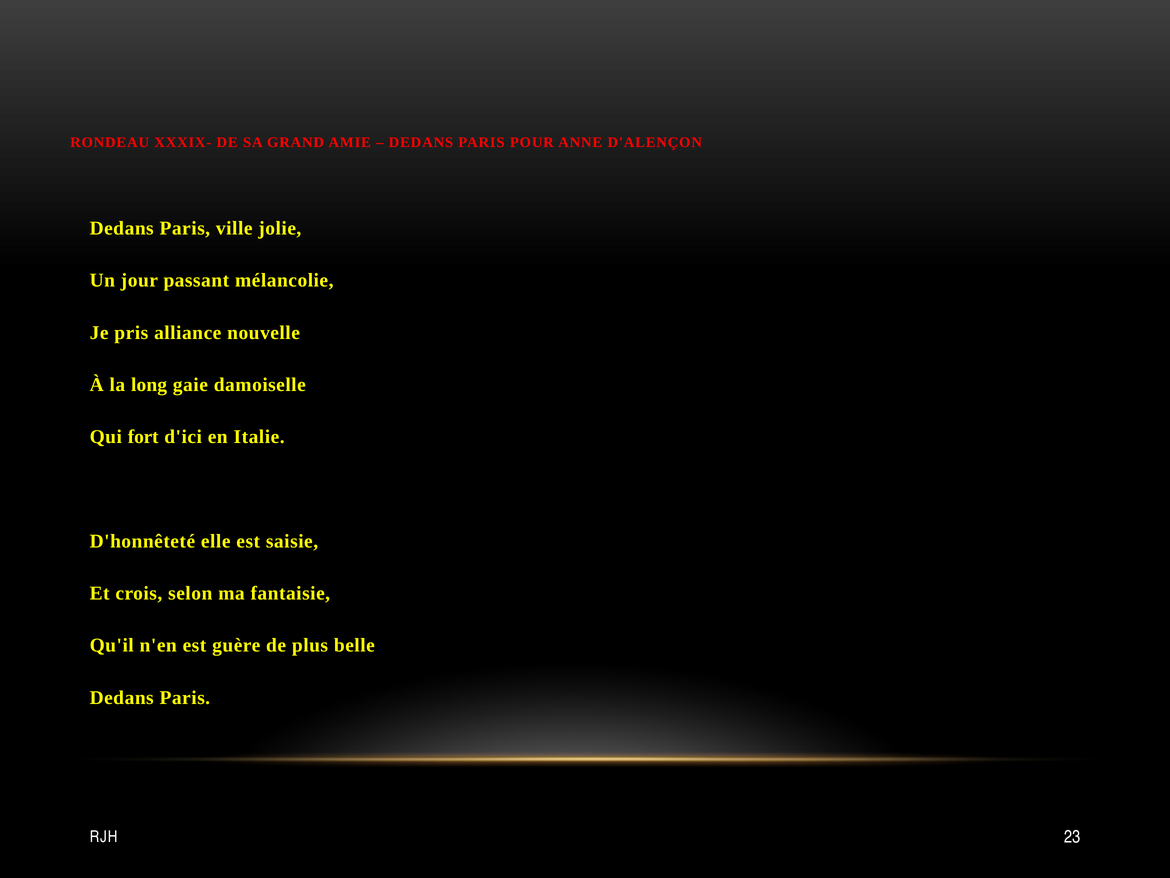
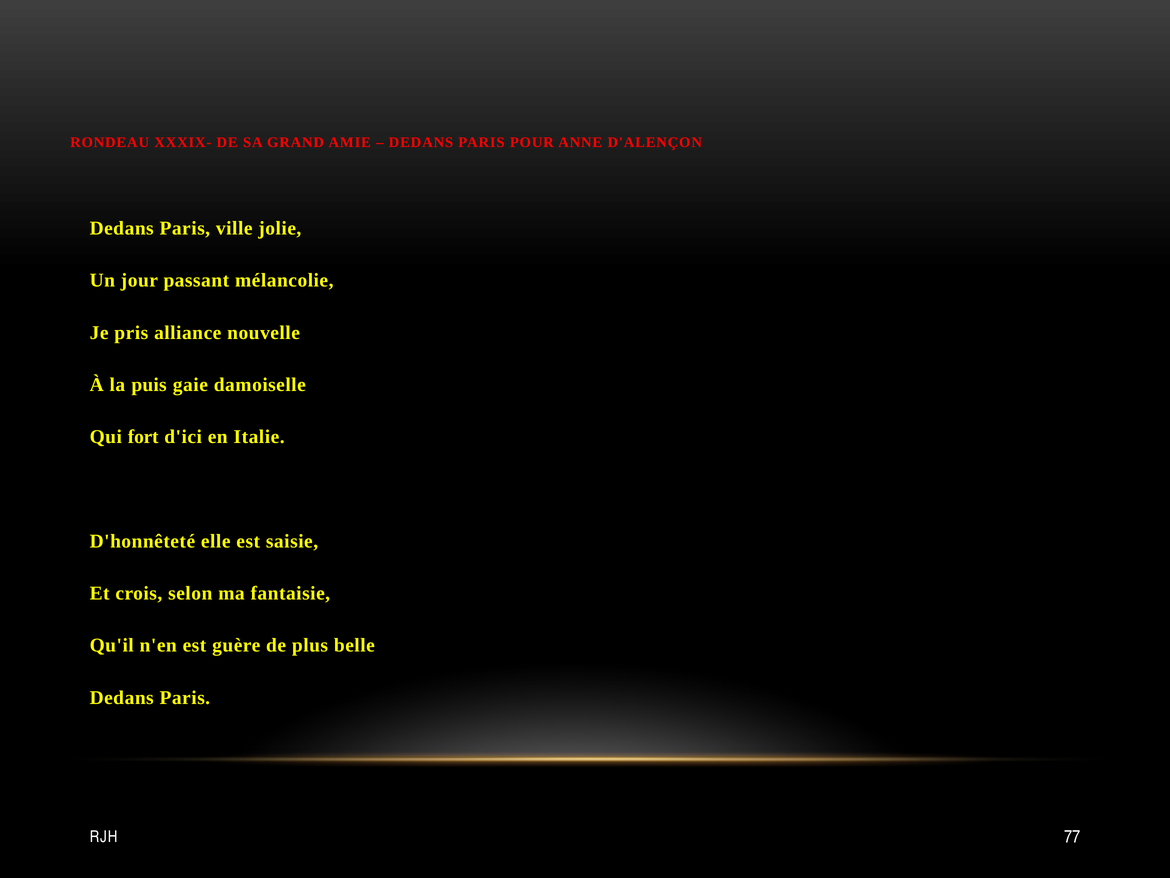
long: long -> puis
23: 23 -> 77
